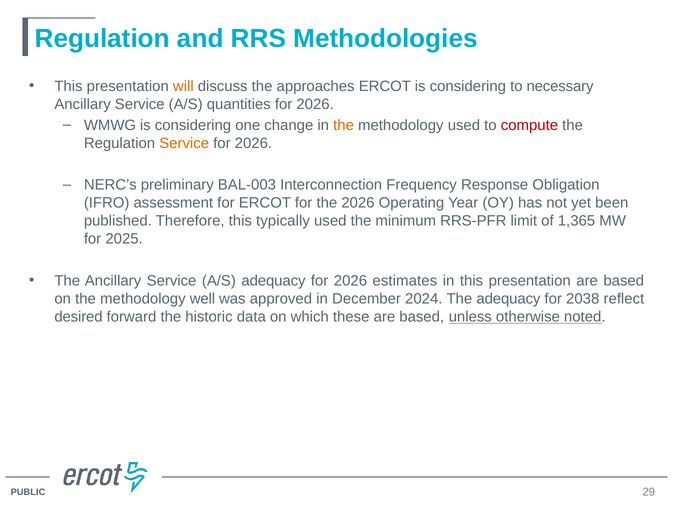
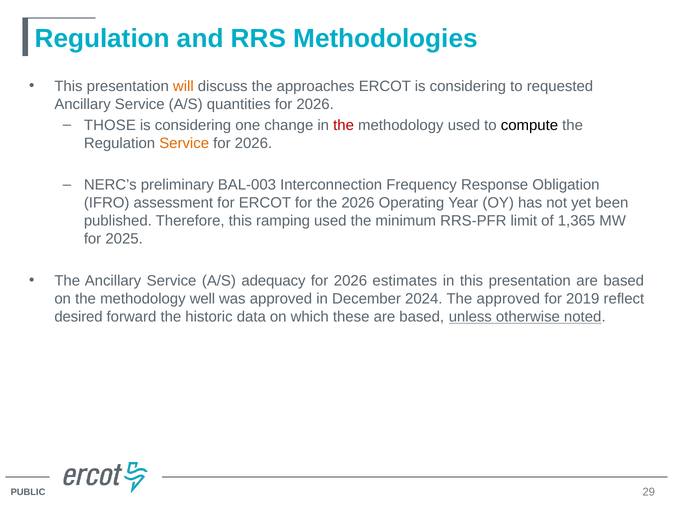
necessary: necessary -> requested
WMWG: WMWG -> THOSE
the at (344, 125) colour: orange -> red
compute colour: red -> black
typically: typically -> ramping
The adequacy: adequacy -> approved
2038: 2038 -> 2019
